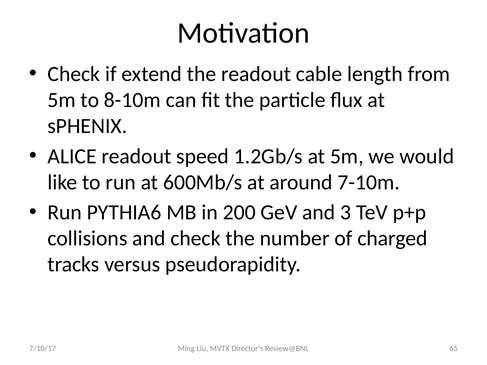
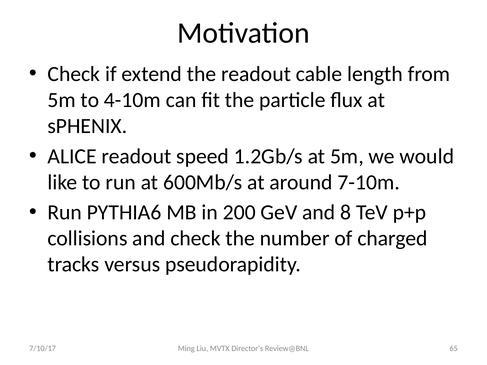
8-10m: 8-10m -> 4-10m
3: 3 -> 8
